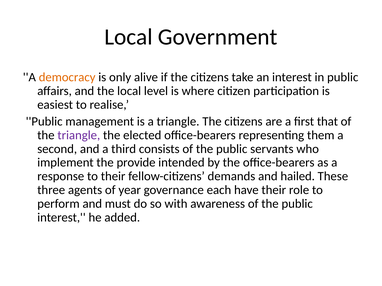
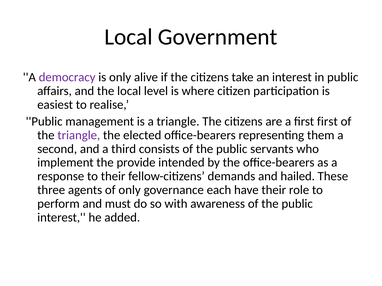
democracy colour: orange -> purple
first that: that -> first
of year: year -> only
